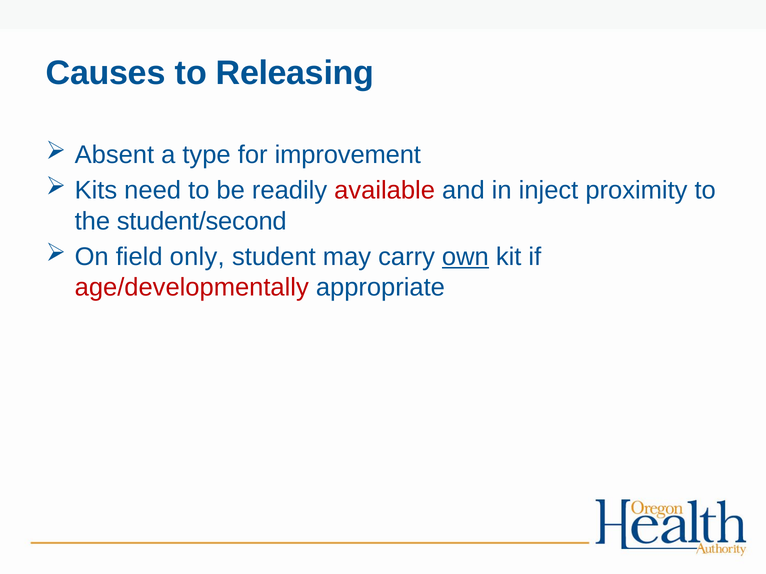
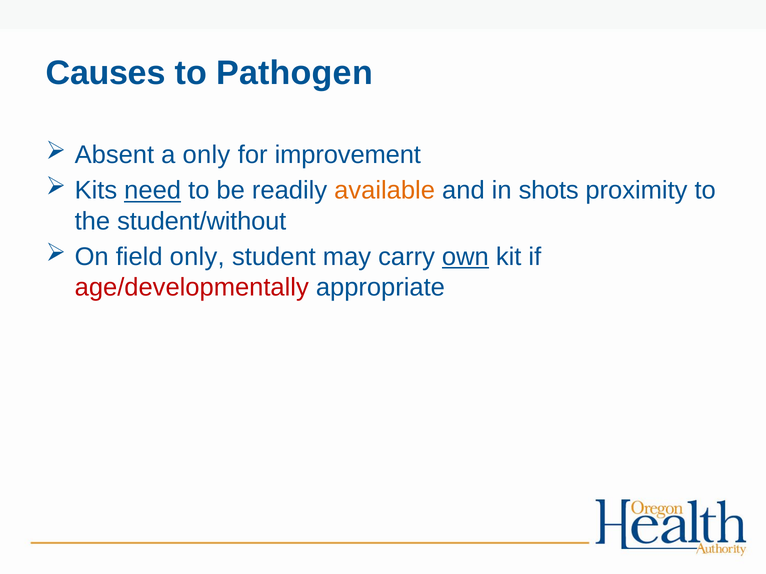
Releasing: Releasing -> Pathogen
a type: type -> only
need underline: none -> present
available colour: red -> orange
inject: inject -> shots
student/second: student/second -> student/without
